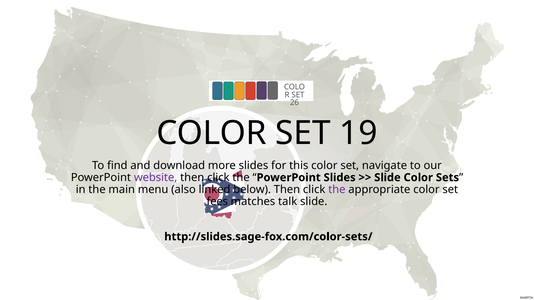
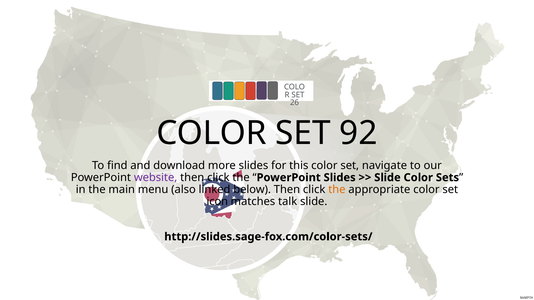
19: 19 -> 92
the at (337, 190) colour: purple -> orange
fees: fees -> icon
